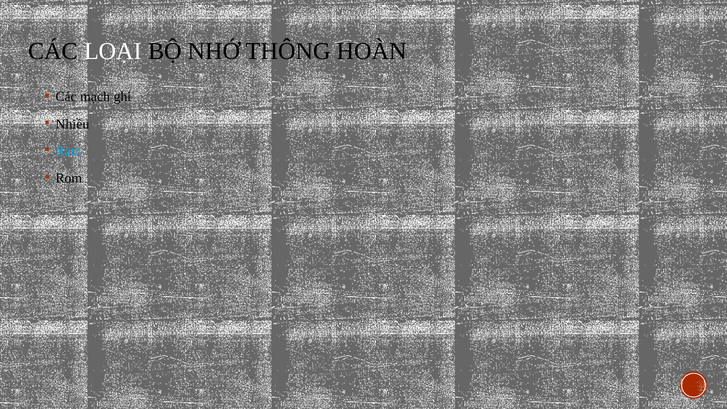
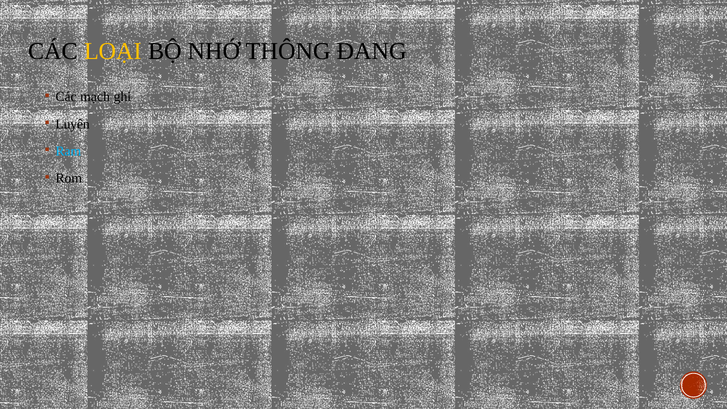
LOẠI colour: white -> yellow
HOÀN: HOÀN -> ĐANG
Nhiều: Nhiều -> Luyện
